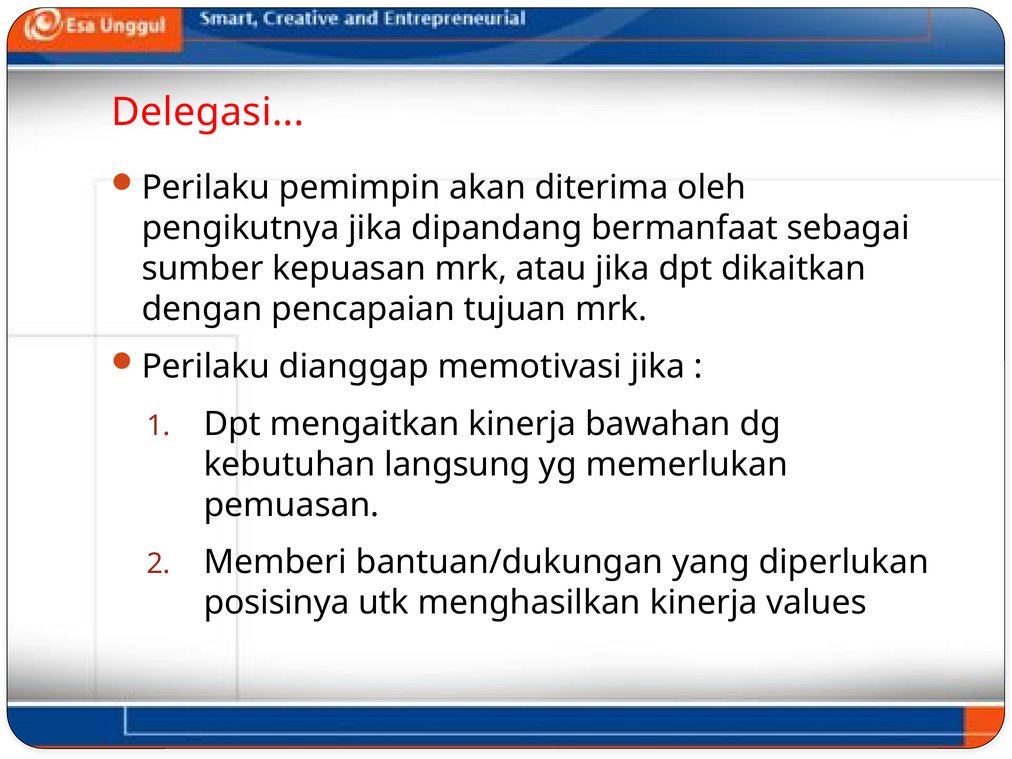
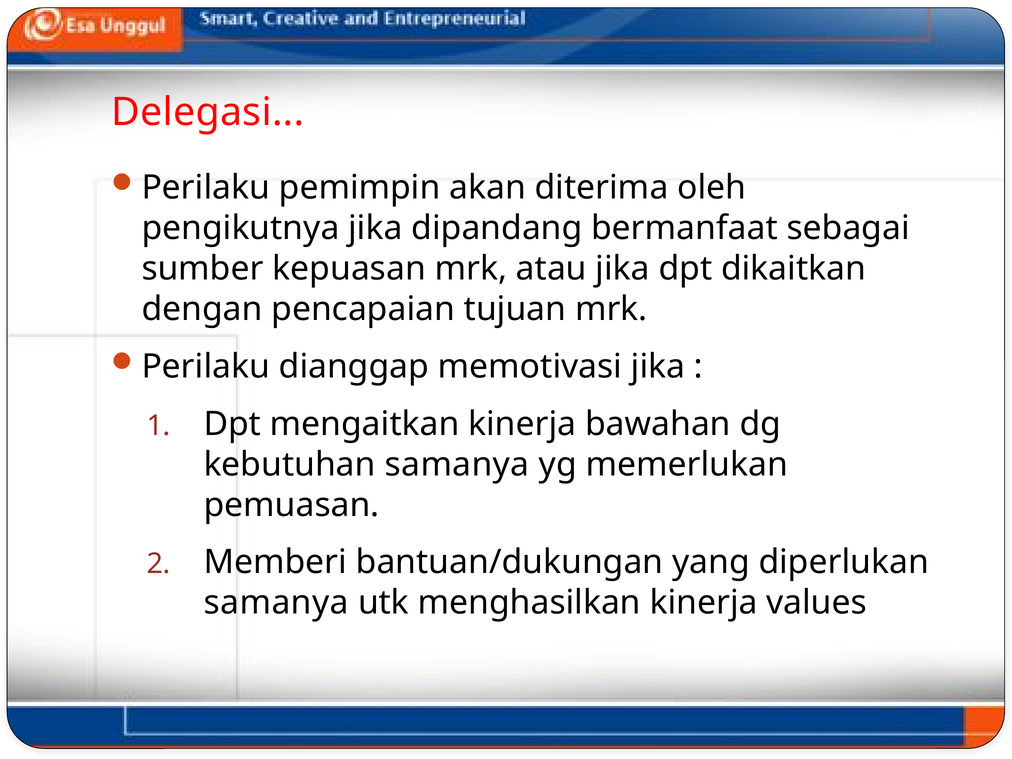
kebutuhan langsung: langsung -> samanya
posisinya at (276, 603): posisinya -> samanya
